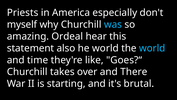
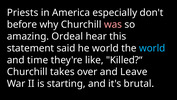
myself: myself -> before
was colour: light blue -> pink
also: also -> said
Goes?“: Goes?“ -> Killed?“
There: There -> Leave
